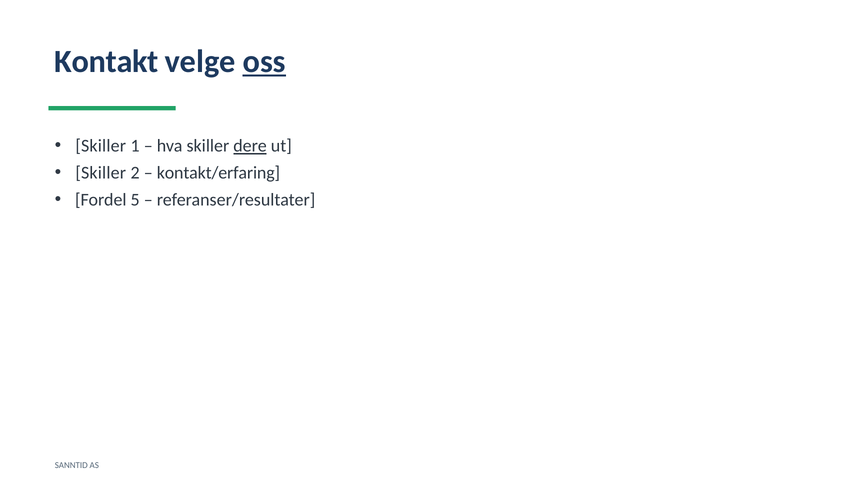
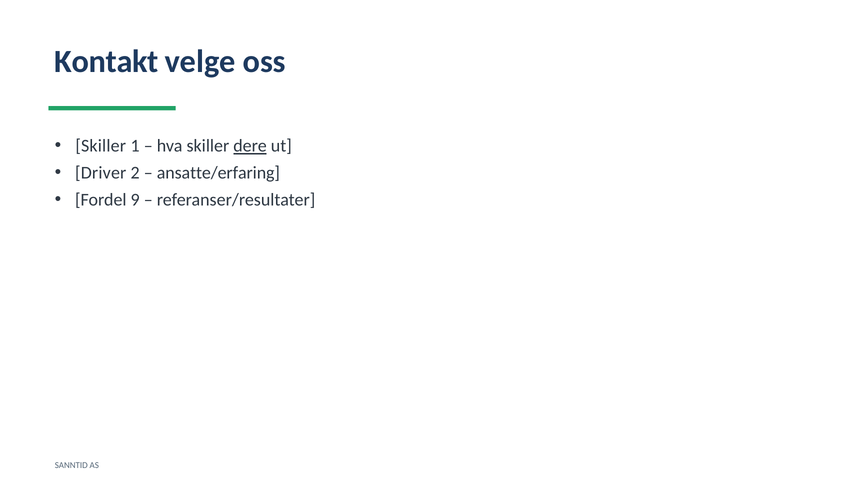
oss underline: present -> none
Skiller at (101, 173): Skiller -> Driver
kontakt/erfaring: kontakt/erfaring -> ansatte/erfaring
5: 5 -> 9
